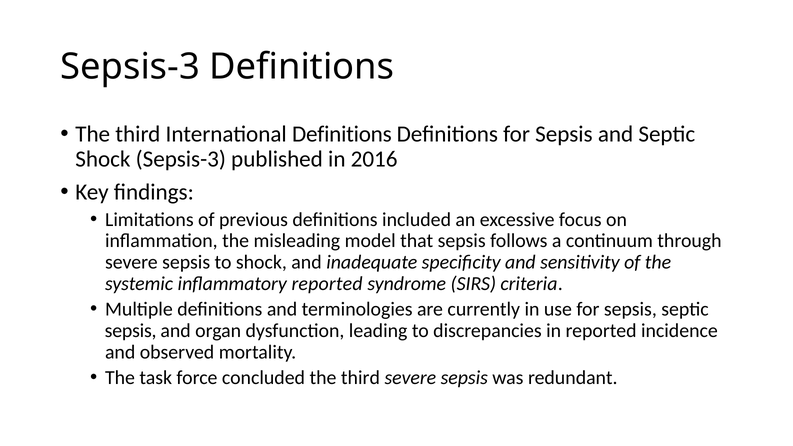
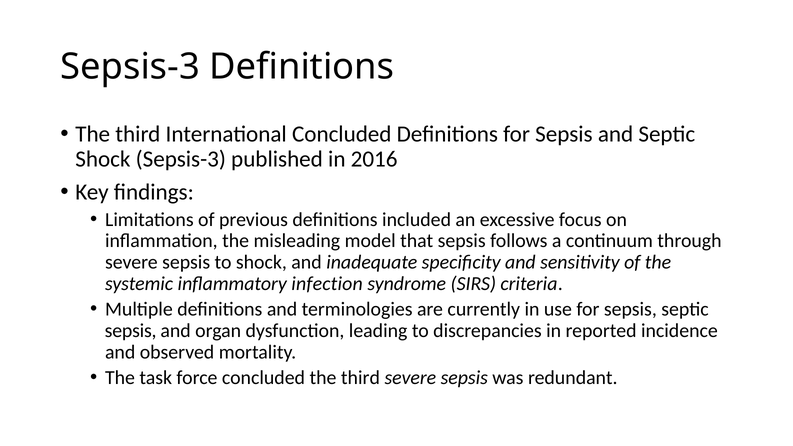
International Definitions: Definitions -> Concluded
inflammatory reported: reported -> infection
